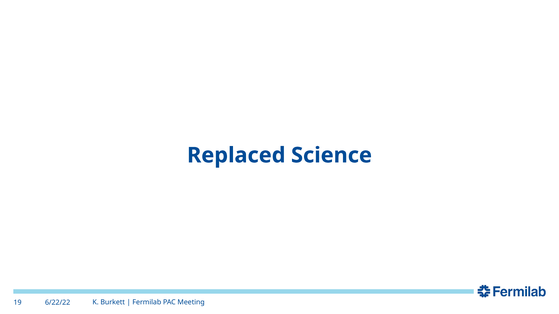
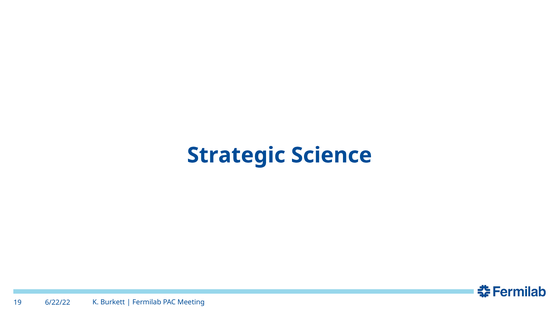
Replaced: Replaced -> Strategic
